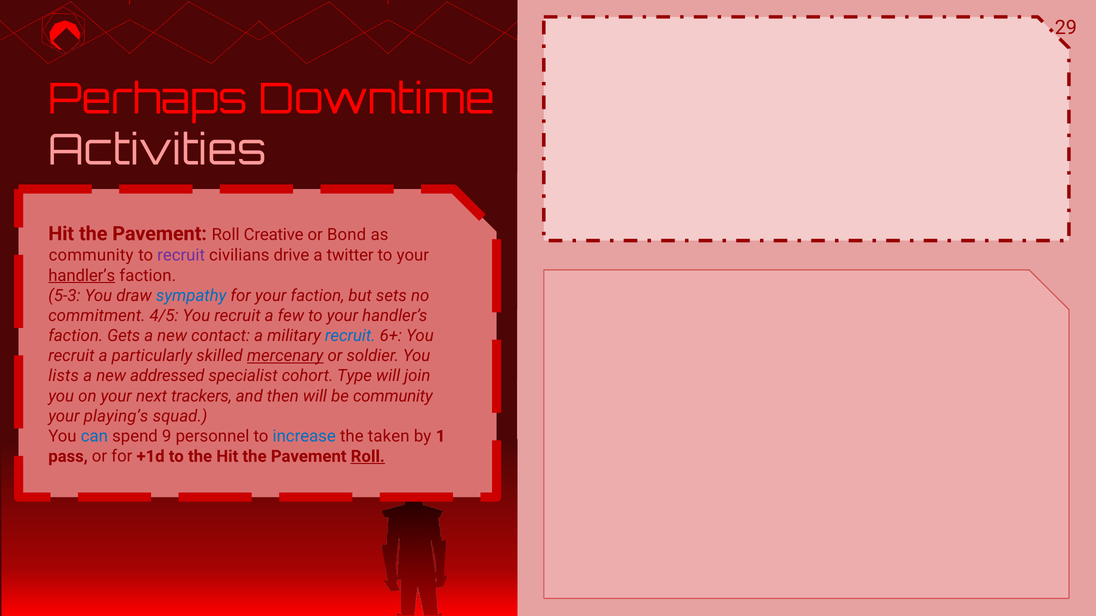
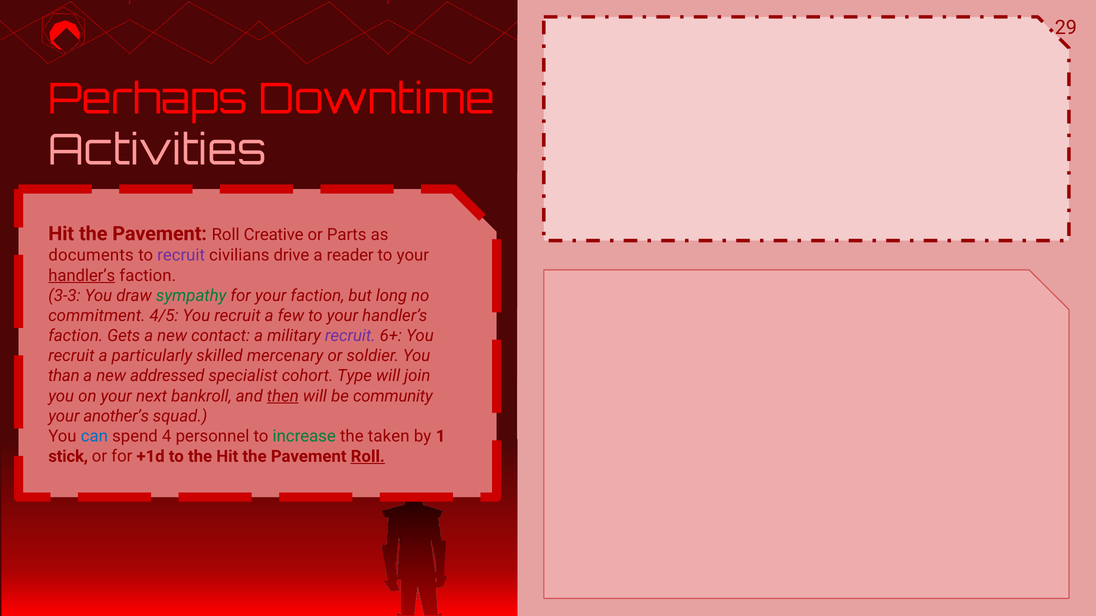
Bond: Bond -> Parts
community at (91, 256): community -> documents
twitter: twitter -> reader
5-3: 5-3 -> 3-3
sympathy colour: blue -> green
sets: sets -> long
recruit at (350, 336) colour: blue -> purple
mercenary underline: present -> none
lists: lists -> than
trackers: trackers -> bankroll
then underline: none -> present
playing’s: playing’s -> another’s
9: 9 -> 4
increase colour: blue -> green
pass: pass -> stick
